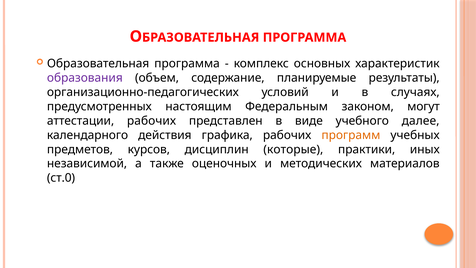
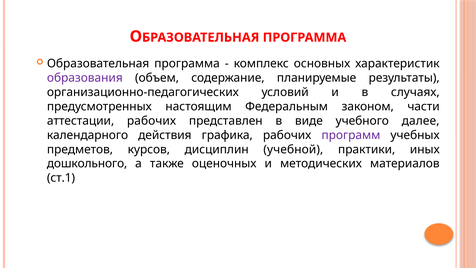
могут: могут -> части
программ colour: orange -> purple
которые: которые -> учебной
независимой: независимой -> дошкольного
ст.0: ст.0 -> ст.1
